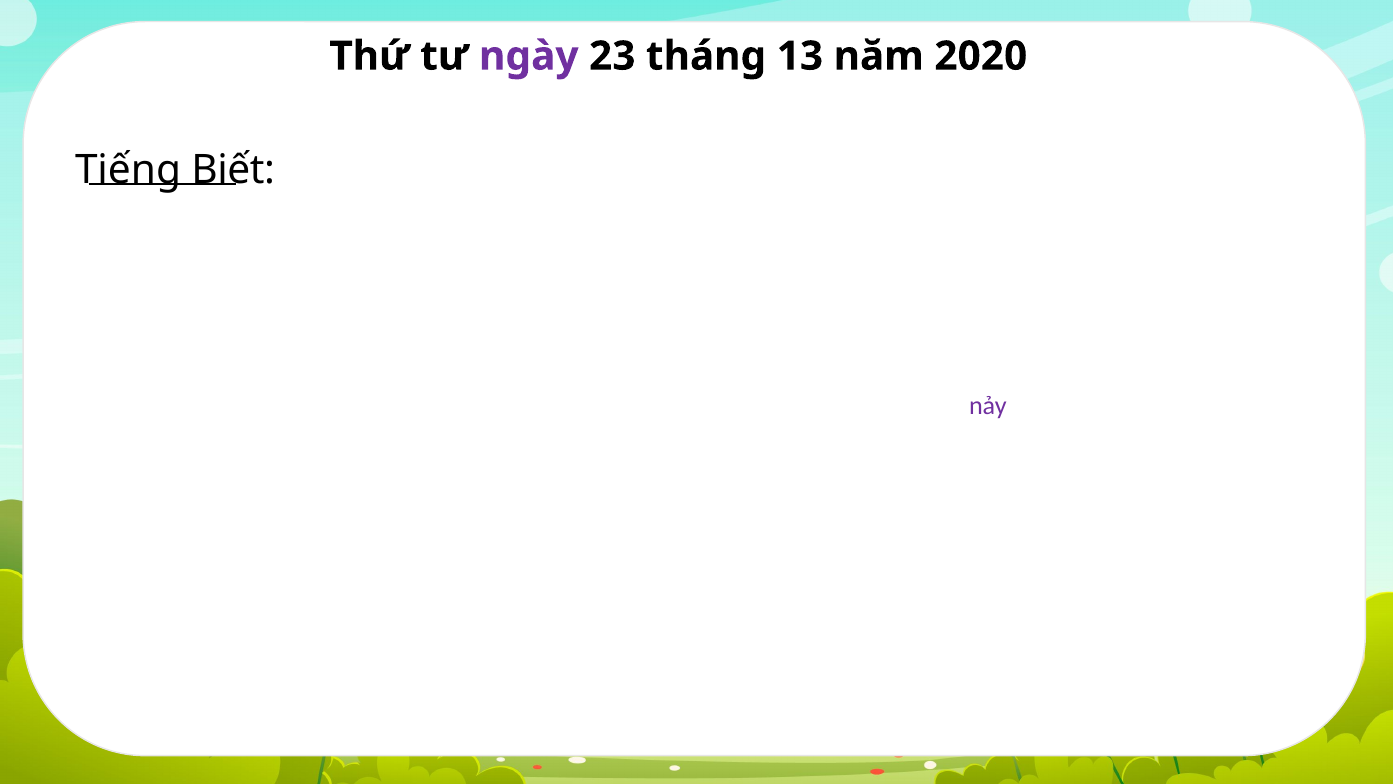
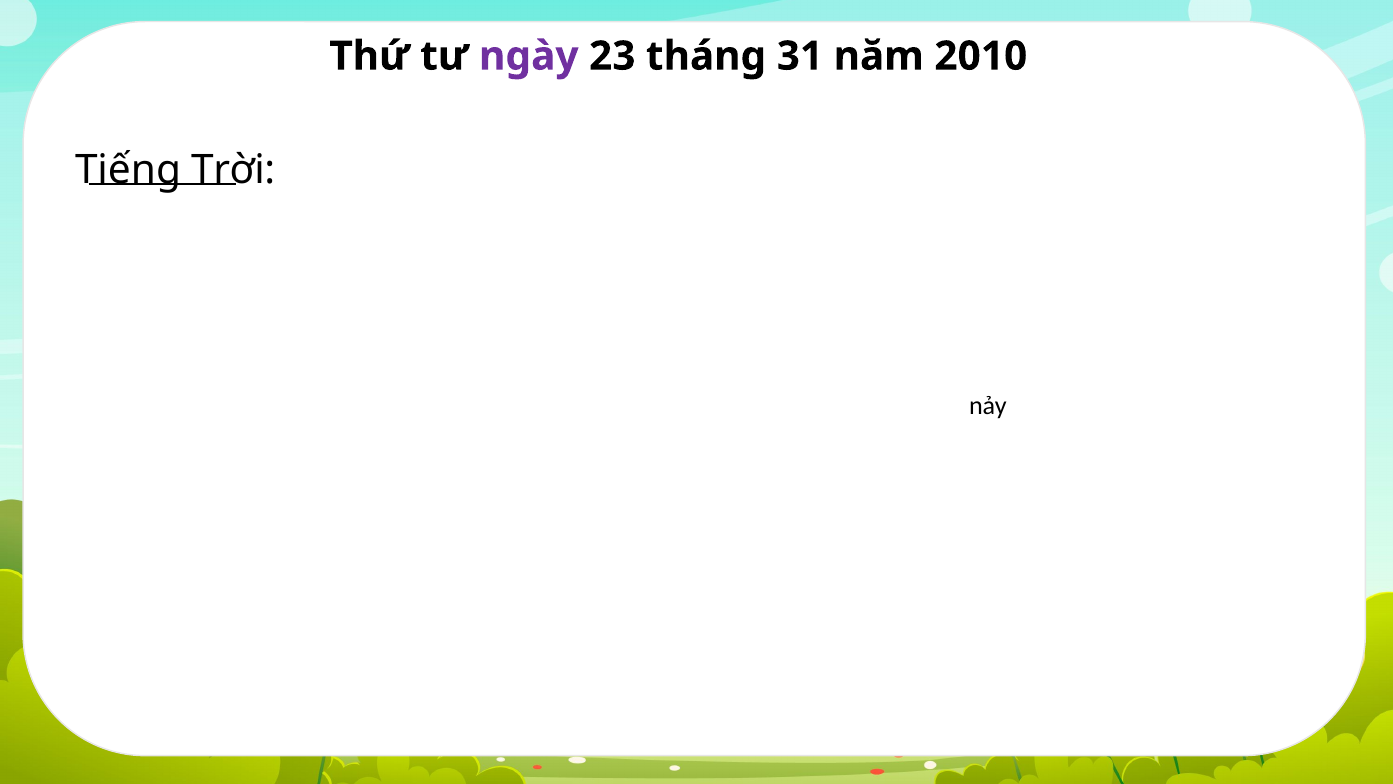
13: 13 -> 31
2020: 2020 -> 2010
Biết: Biết -> Trời
nảy colour: purple -> black
